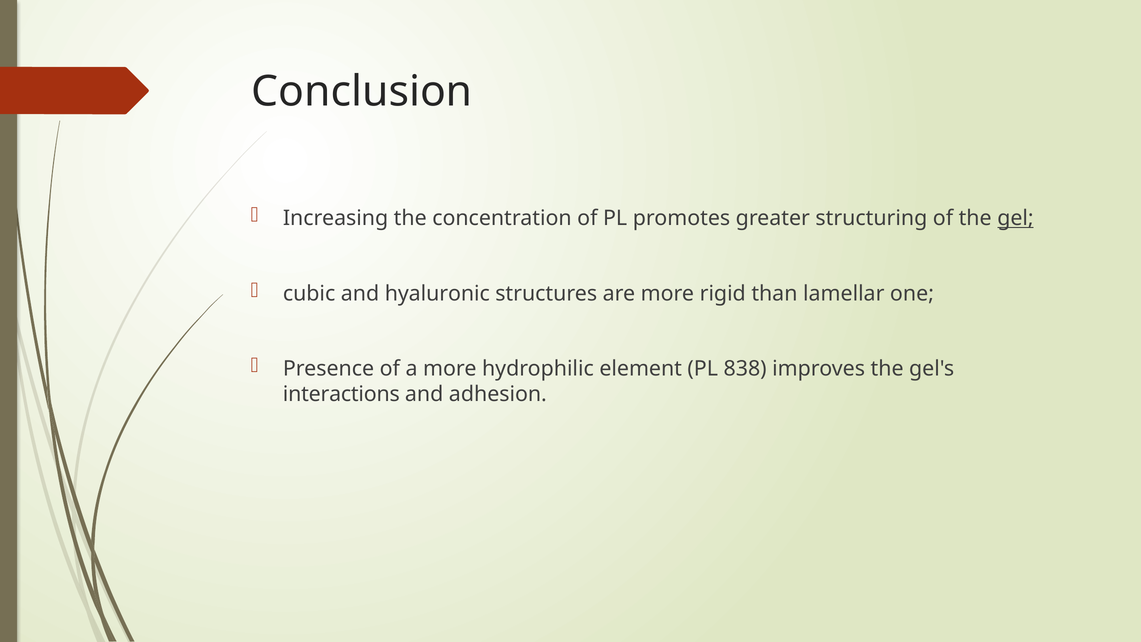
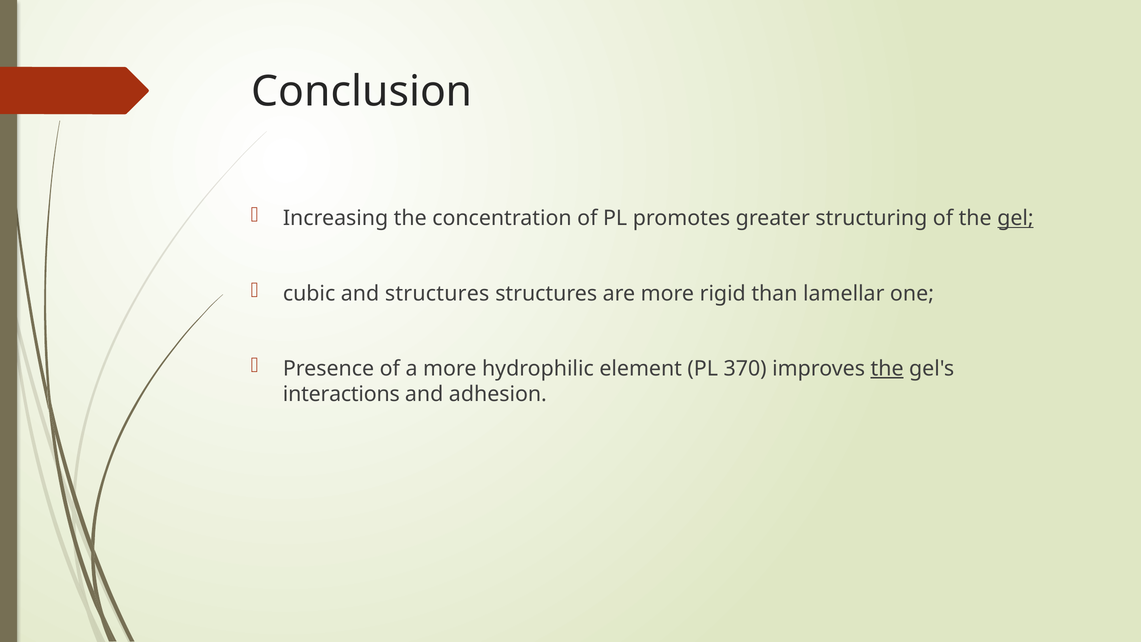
and hyaluronic: hyaluronic -> structures
838: 838 -> 370
the at (887, 369) underline: none -> present
